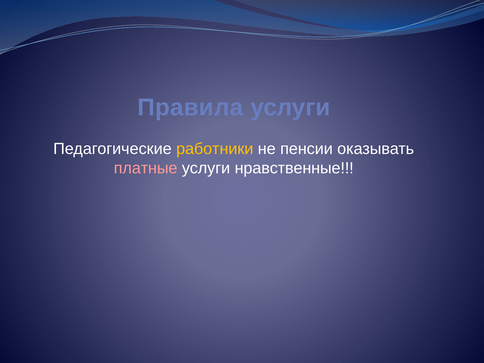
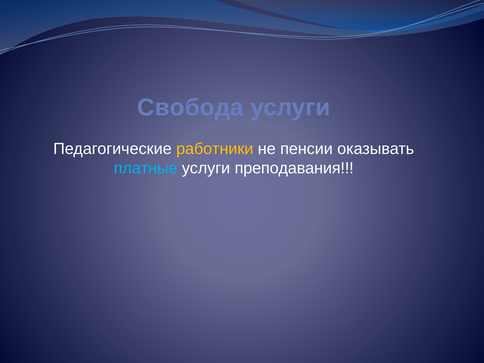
Правила: Правила -> Свобода
платные colour: pink -> light blue
нравственные: нравственные -> преподавания
